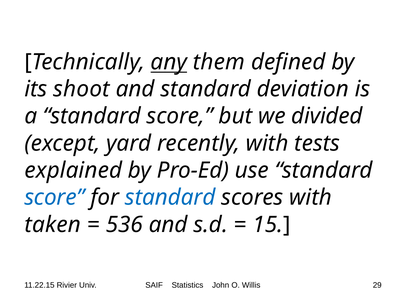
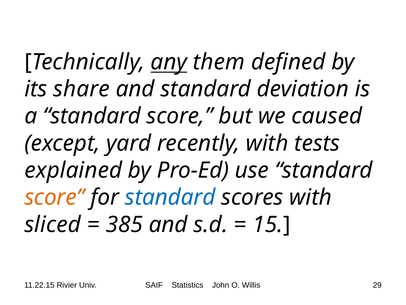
shoot: shoot -> share
divided: divided -> caused
score at (55, 197) colour: blue -> orange
taken: taken -> sliced
536: 536 -> 385
